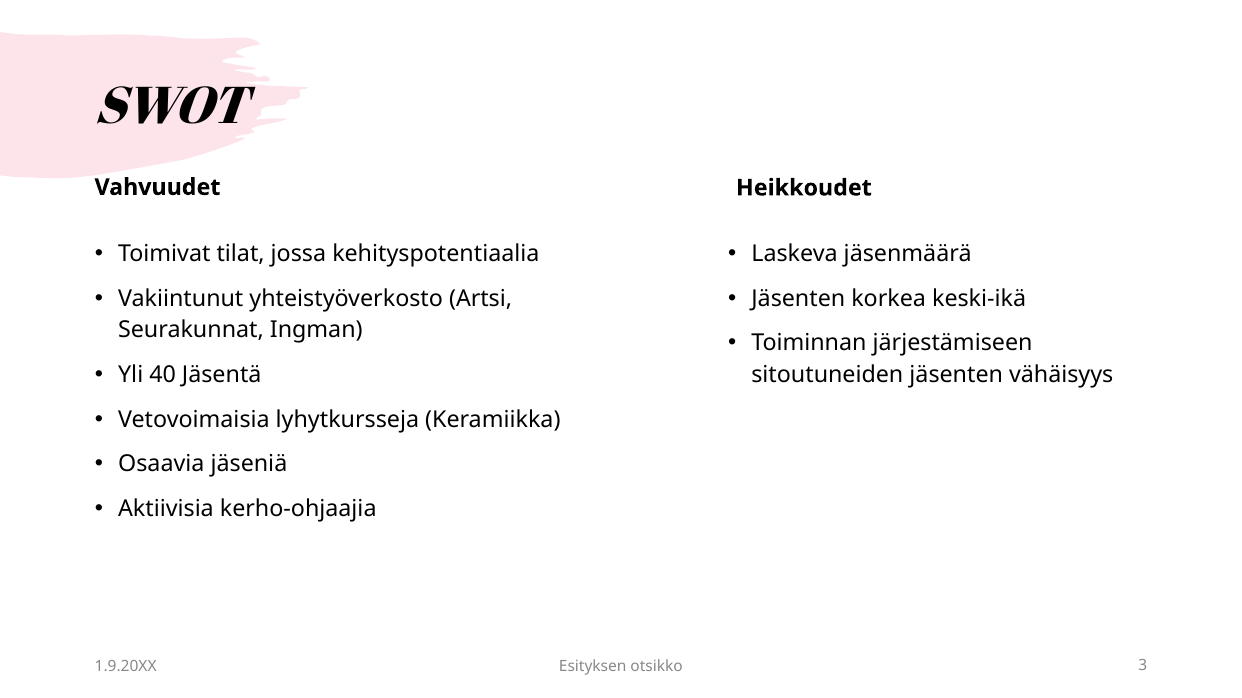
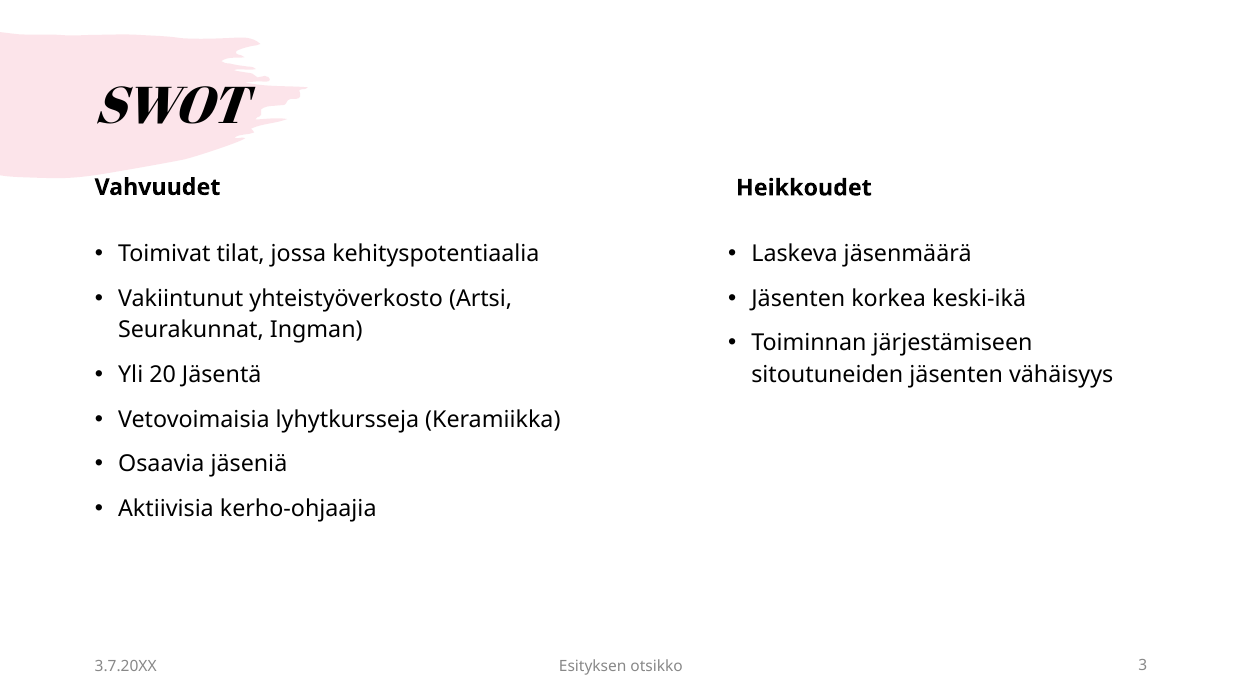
40: 40 -> 20
1.9.20XX: 1.9.20XX -> 3.7.20XX
